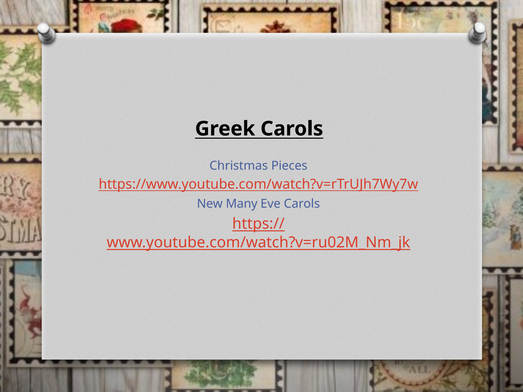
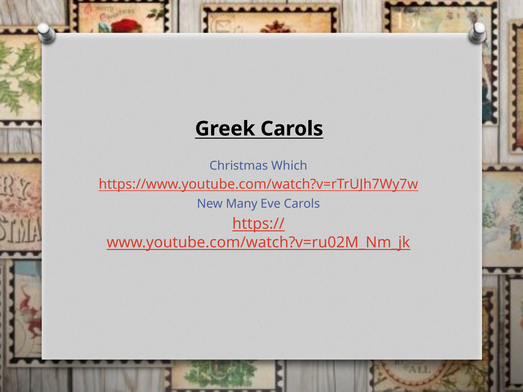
Pieces: Pieces -> Which
